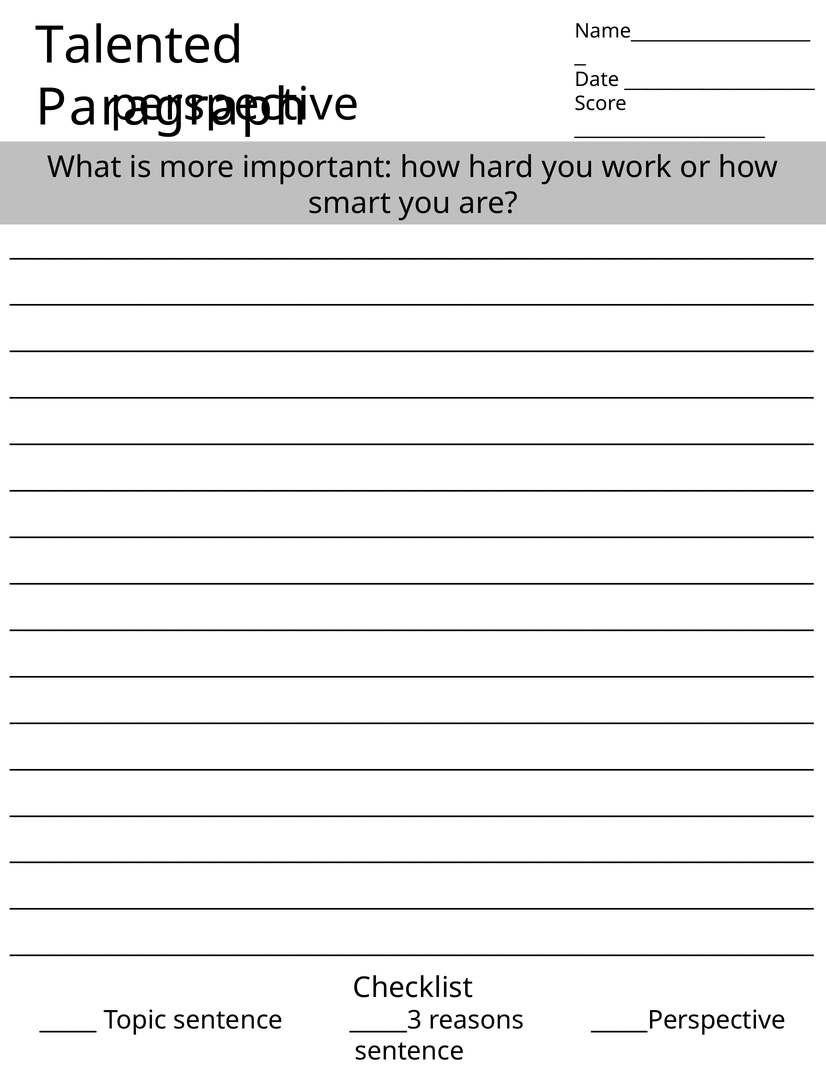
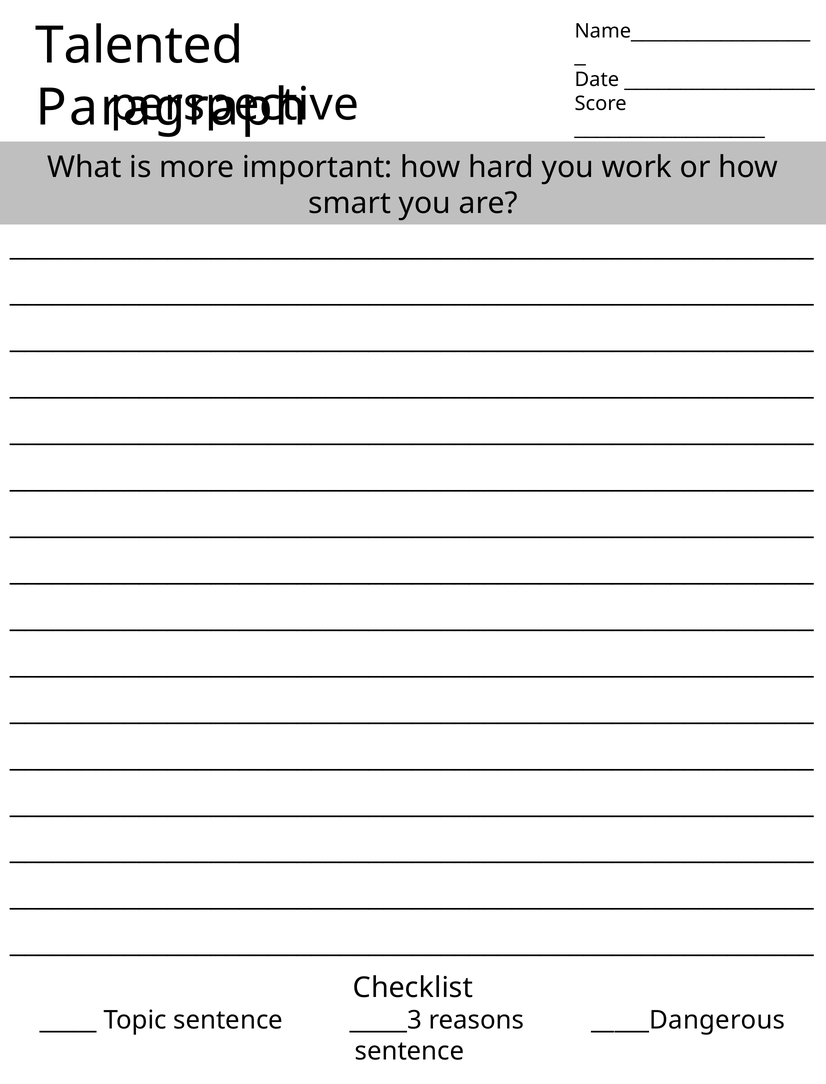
_____Perspective: _____Perspective -> _____Dangerous
